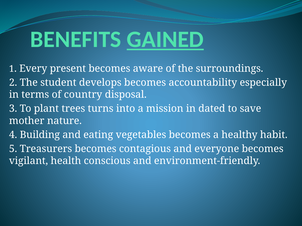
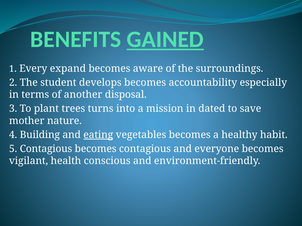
present: present -> expand
country: country -> another
eating underline: none -> present
5 Treasurers: Treasurers -> Contagious
